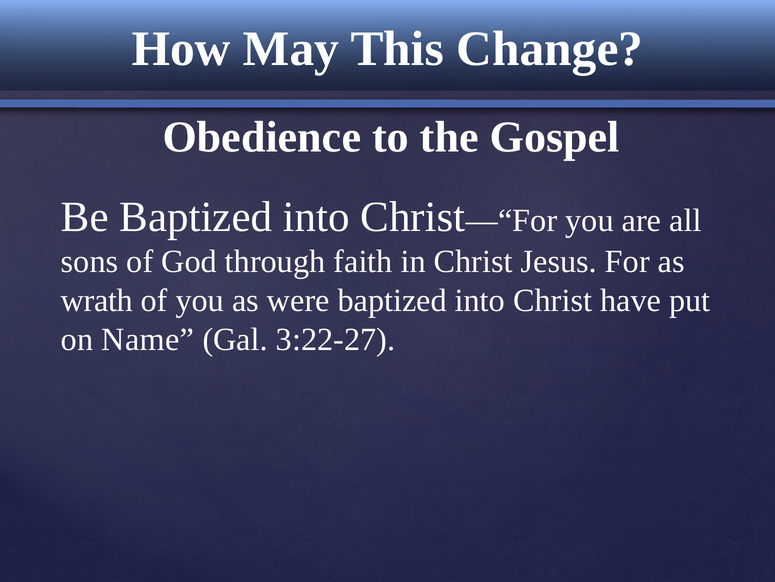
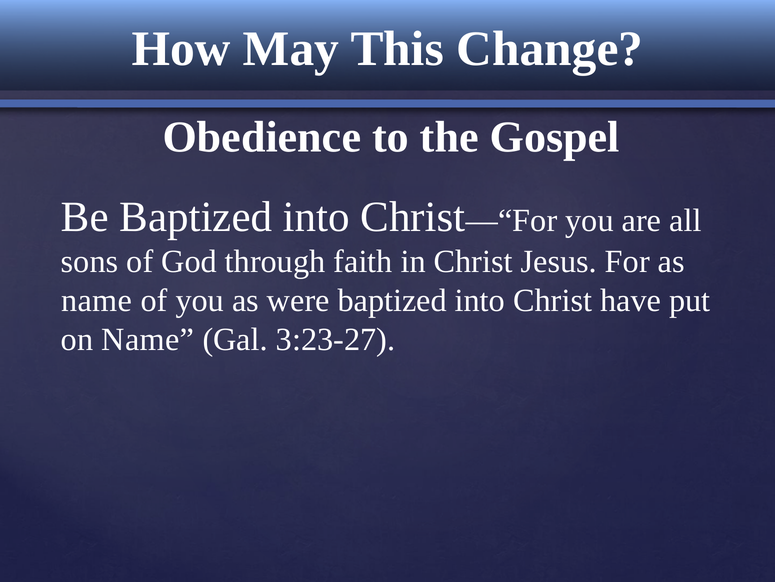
wrath at (97, 300): wrath -> name
3:22-27: 3:22-27 -> 3:23-27
